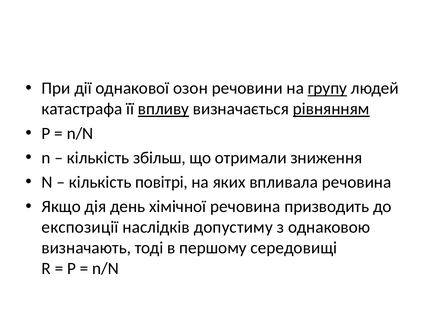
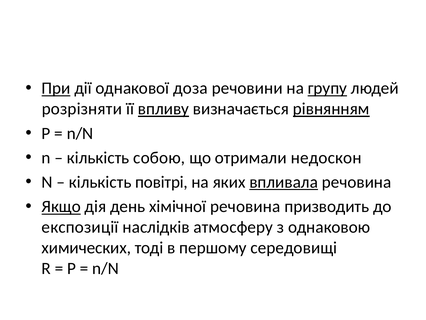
При underline: none -> present
озон: озон -> доза
катастрафа: катастрафа -> розрізняти
збільш: збільш -> собою
зниження: зниження -> недоскон
впливала underline: none -> present
Якщо underline: none -> present
допустиму: допустиму -> атмосферу
визначають: визначають -> химических
